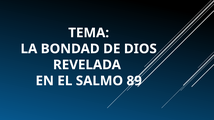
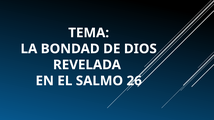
89: 89 -> 26
